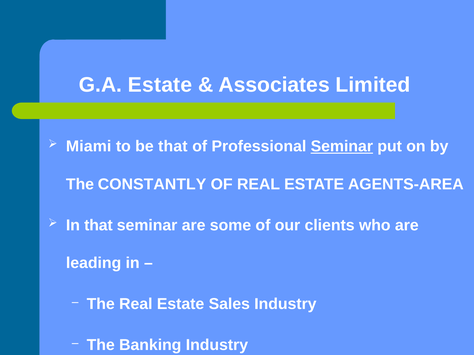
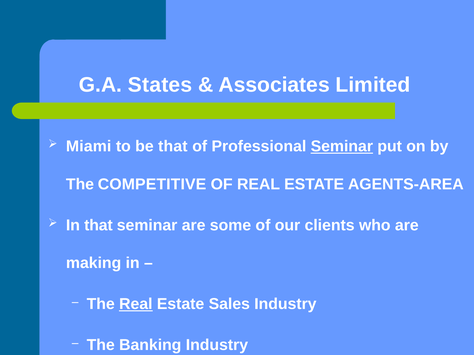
G.A Estate: Estate -> States
CONSTANTLY: CONSTANTLY -> COMPETITIVE
leading: leading -> making
Real at (136, 304) underline: none -> present
